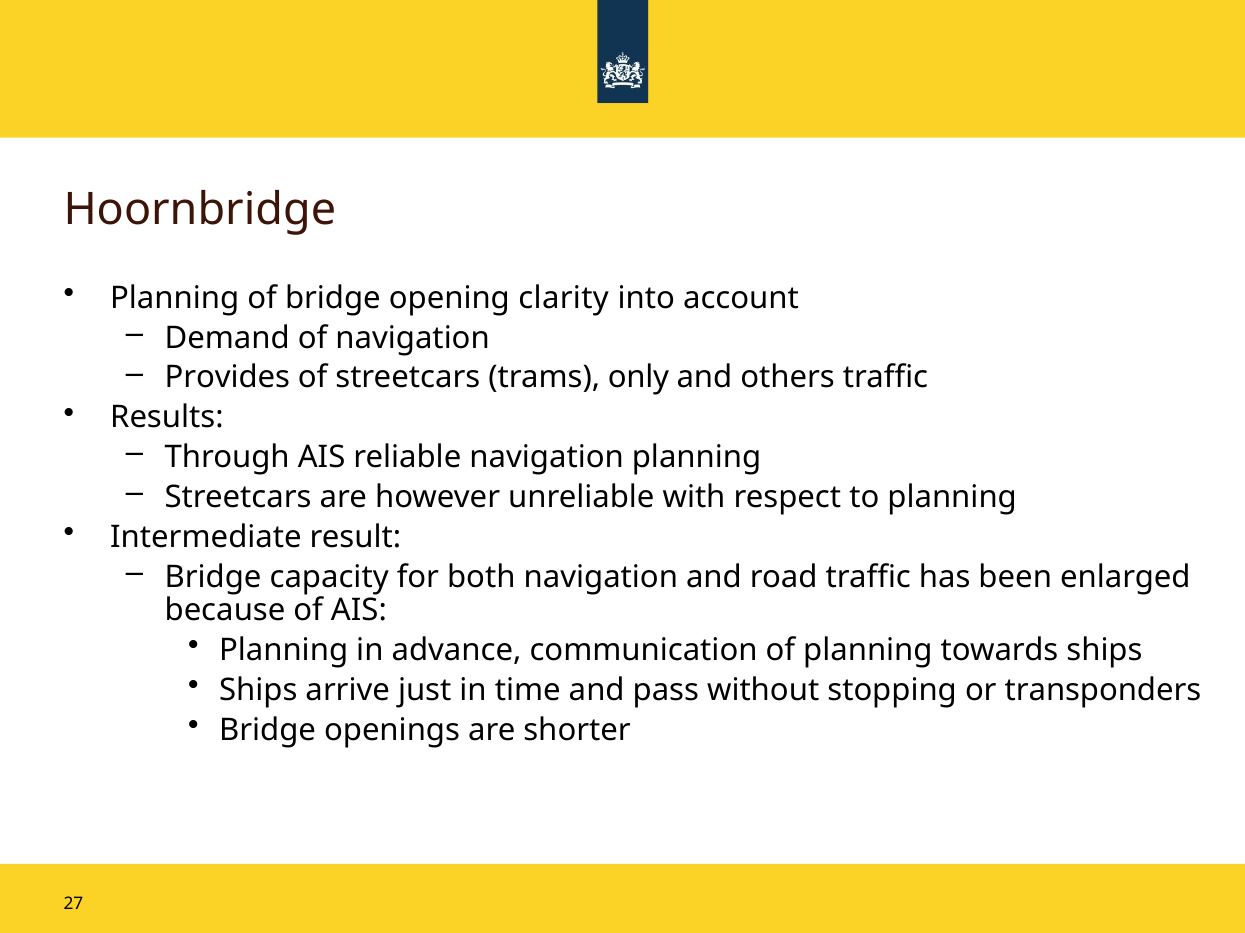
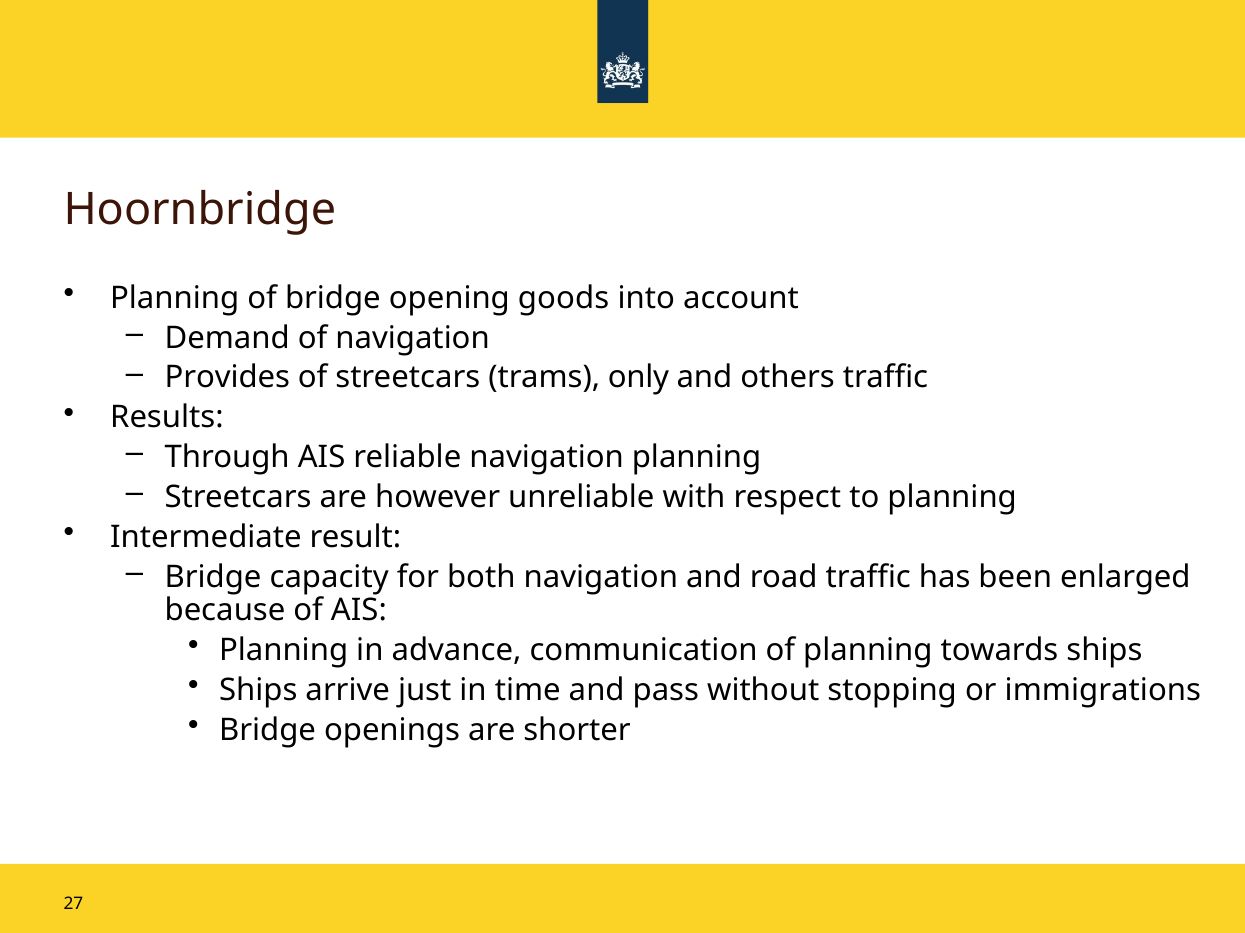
clarity: clarity -> goods
transponders: transponders -> immigrations
